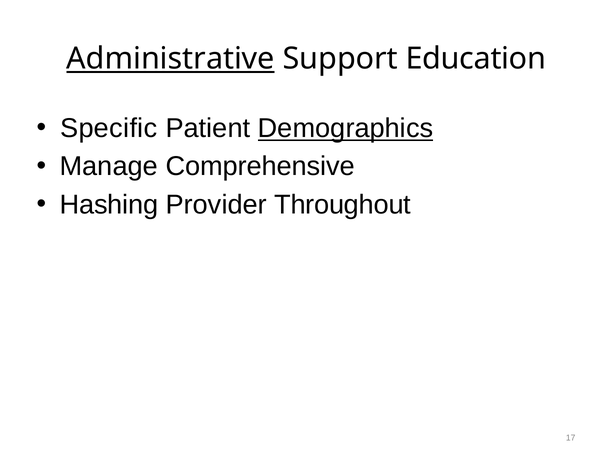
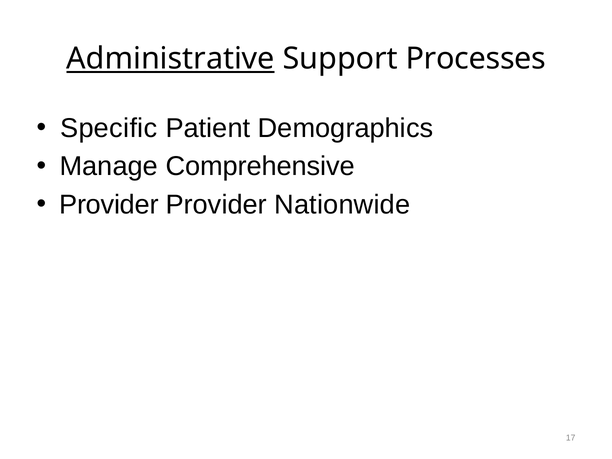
Education: Education -> Processes
Demographics underline: present -> none
Hashing at (109, 205): Hashing -> Provider
Throughout: Throughout -> Nationwide
